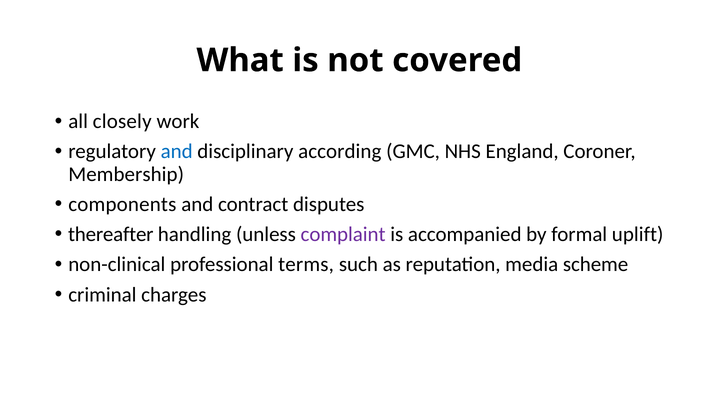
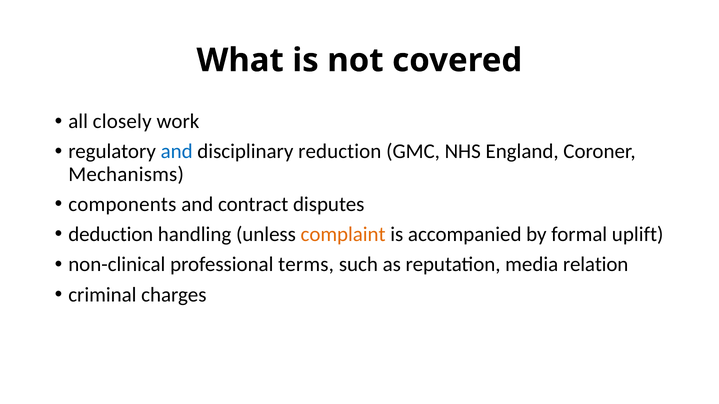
according: according -> reduction
Membership: Membership -> Mechanisms
thereafter: thereafter -> deduction
complaint colour: purple -> orange
scheme: scheme -> relation
